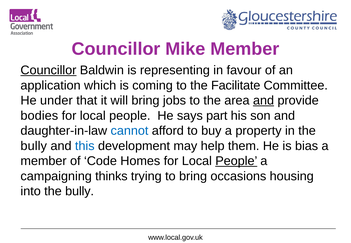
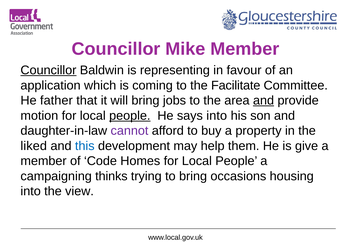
under: under -> father
bodies: bodies -> motion
people at (130, 116) underline: none -> present
says part: part -> into
cannot colour: blue -> purple
bully at (34, 146): bully -> liked
bias: bias -> give
People at (236, 161) underline: present -> none
into the bully: bully -> view
